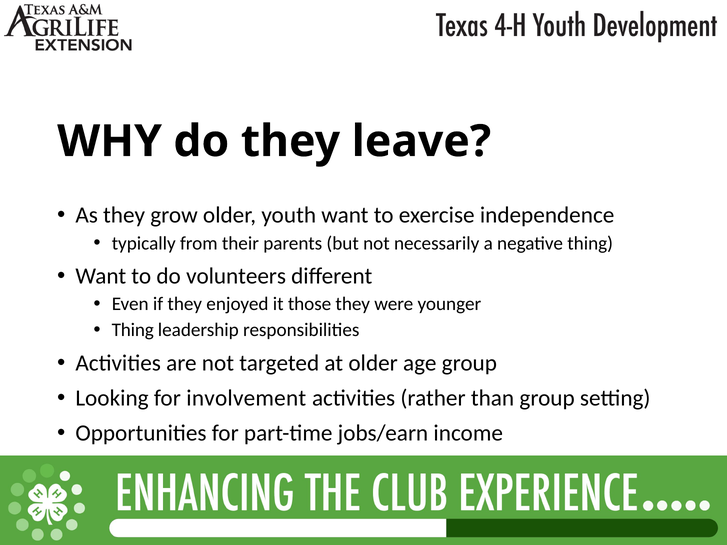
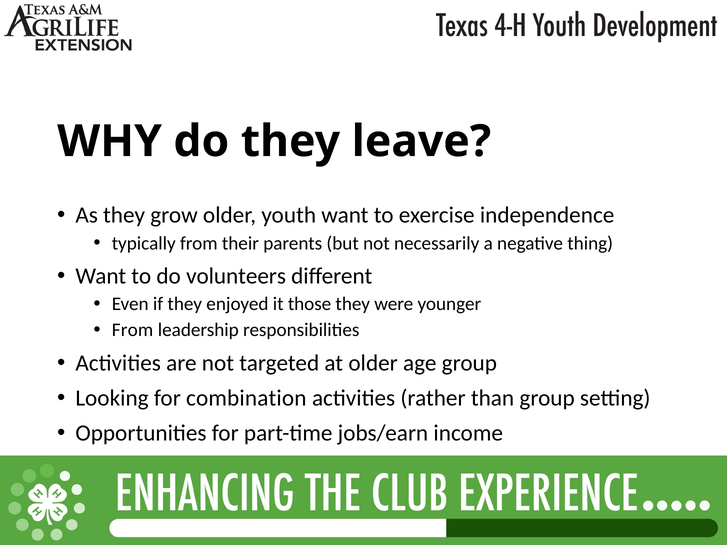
Thing at (133, 330): Thing -> From
involvement: involvement -> combination
